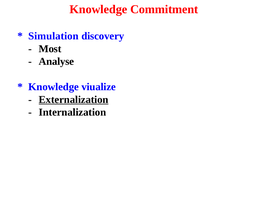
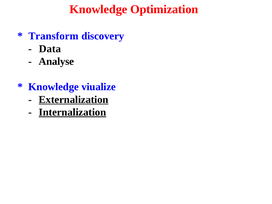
Commitment: Commitment -> Optimization
Simulation: Simulation -> Transform
Most: Most -> Data
Internalization underline: none -> present
